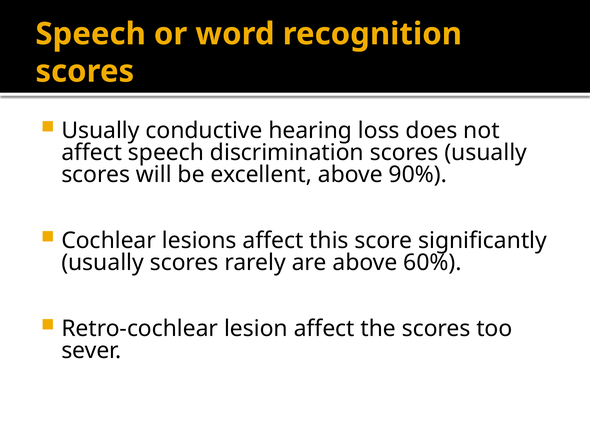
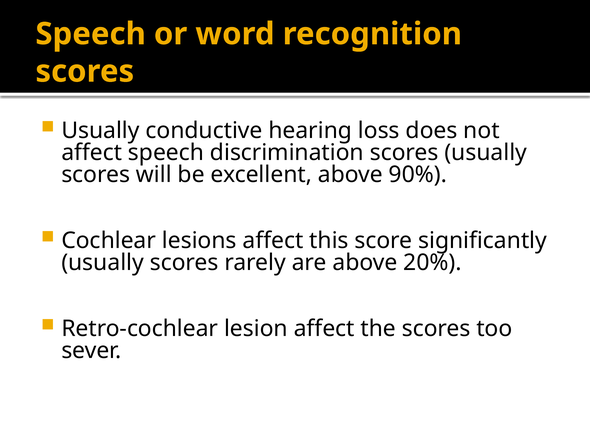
60%: 60% -> 20%
